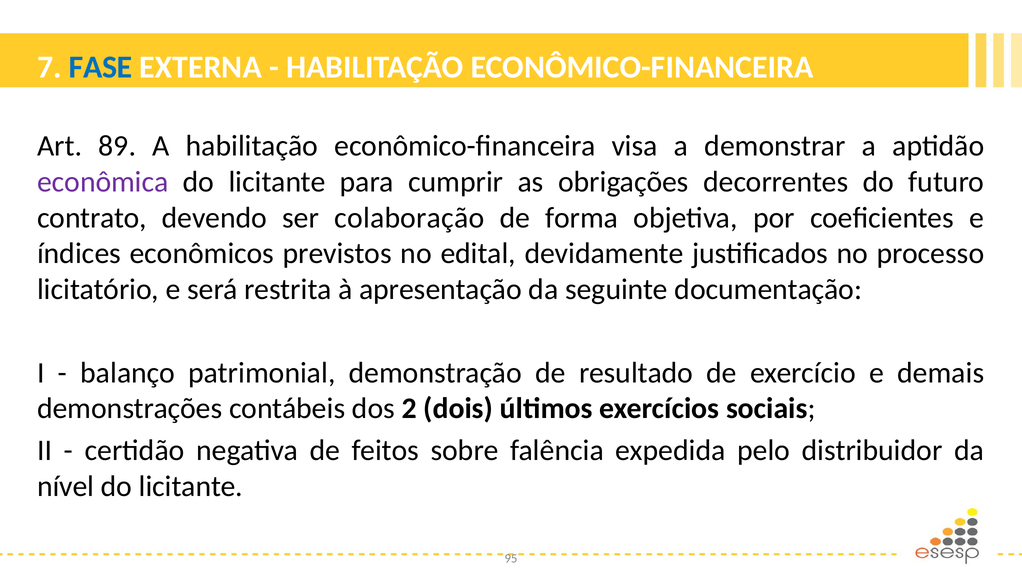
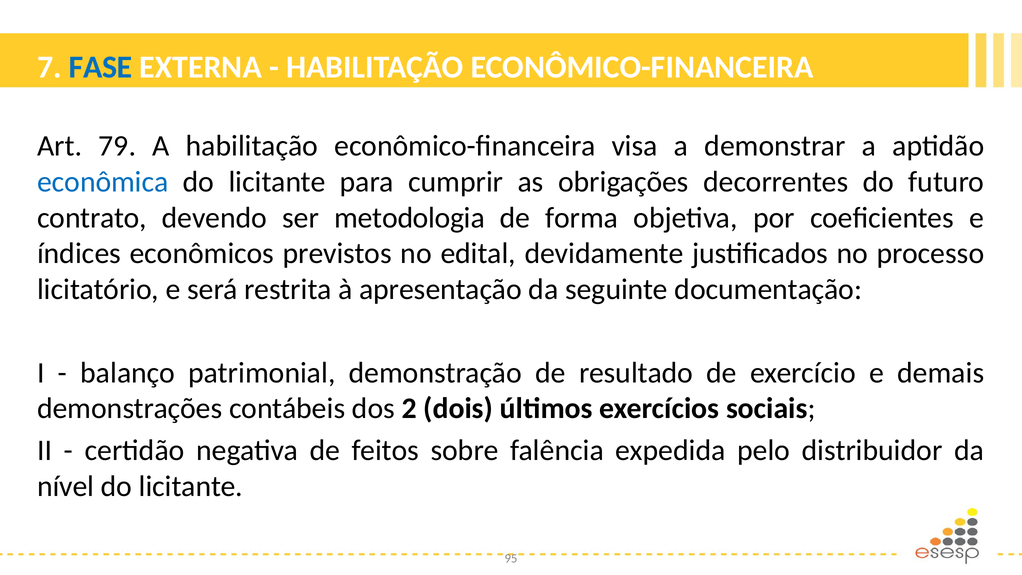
89: 89 -> 79
econômica colour: purple -> blue
colaboração: colaboração -> metodologia
